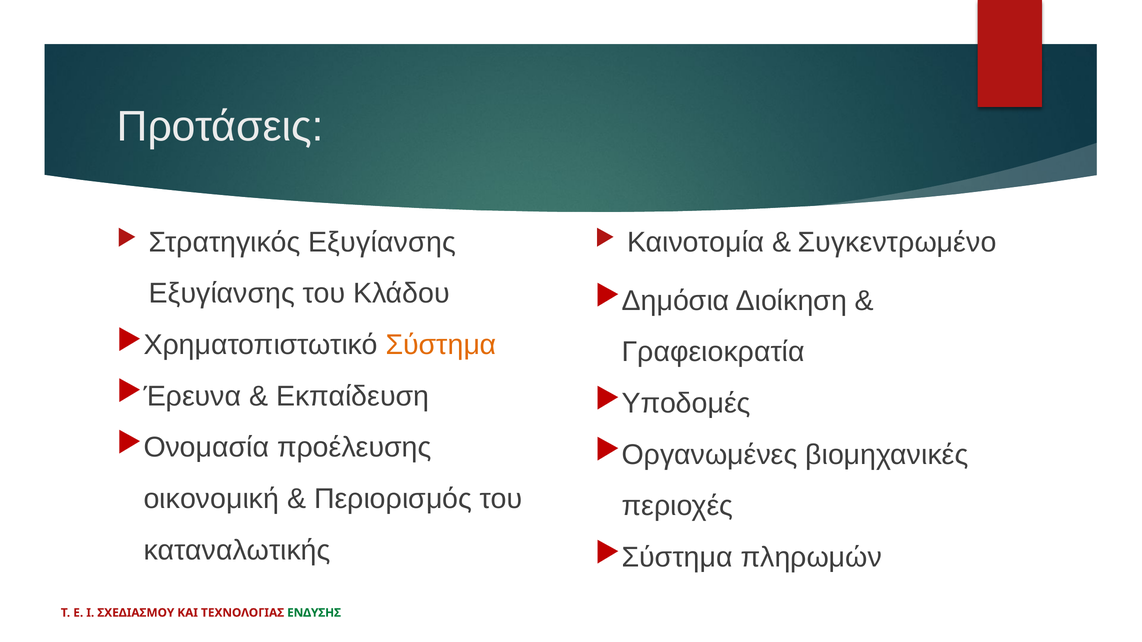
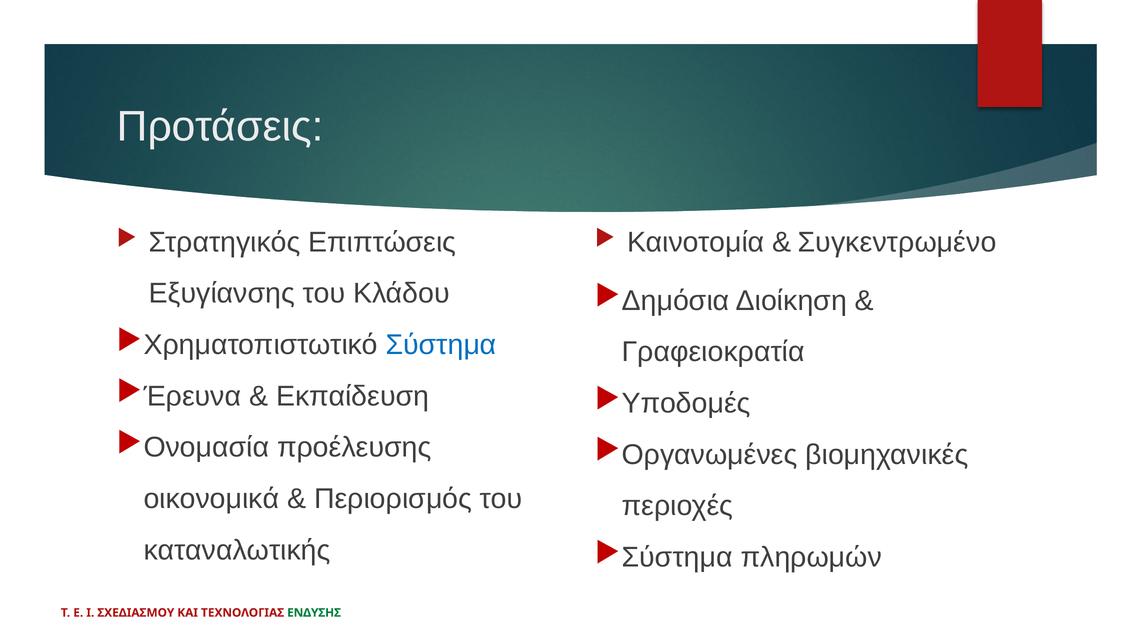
Στρατηγικός Εξυγίανσης: Εξυγίανσης -> Επιπτώσεις
Σύστημα colour: orange -> blue
οικονομική: οικονομική -> οικονομικά
